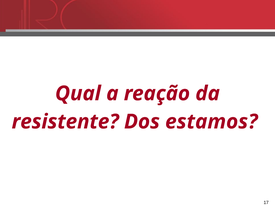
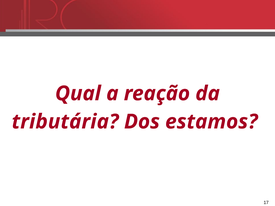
resistente: resistente -> tributária
